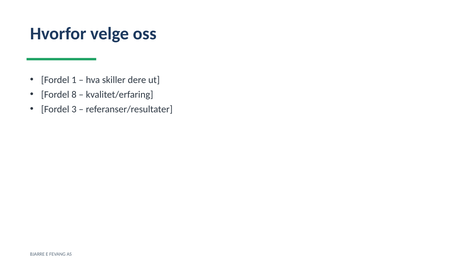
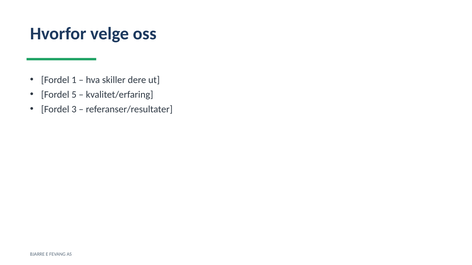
8: 8 -> 5
